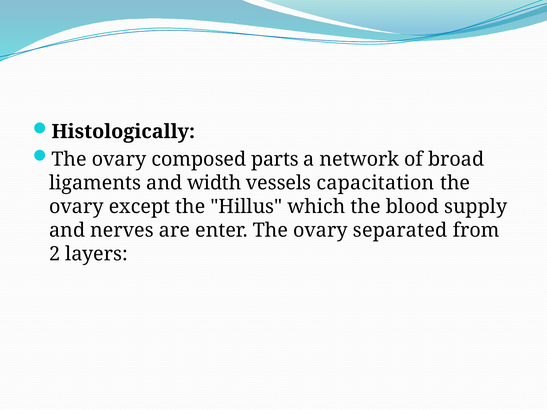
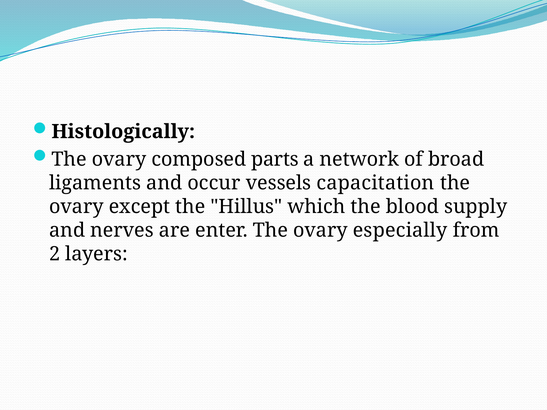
width: width -> occur
separated: separated -> especially
